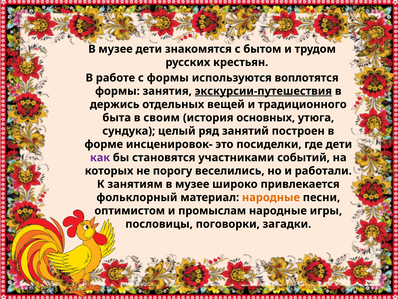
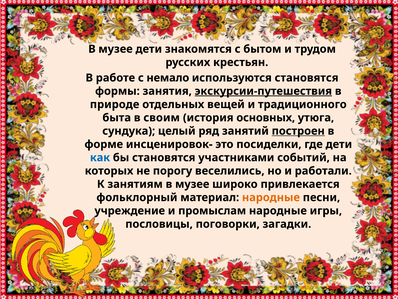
с формы: формы -> немало
используются воплотятся: воплотятся -> становятся
держись: держись -> природе
построен underline: none -> present
как colour: purple -> blue
оптимистом: оптимистом -> учреждение
